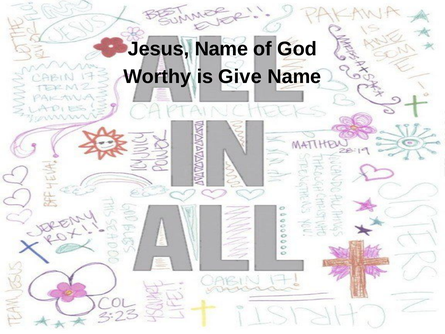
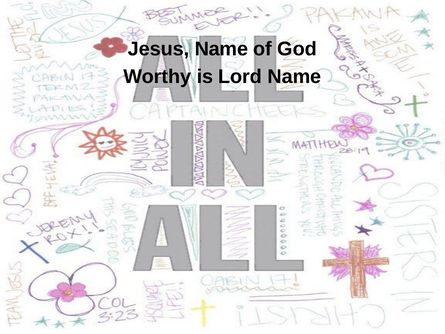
Give: Give -> Lord
